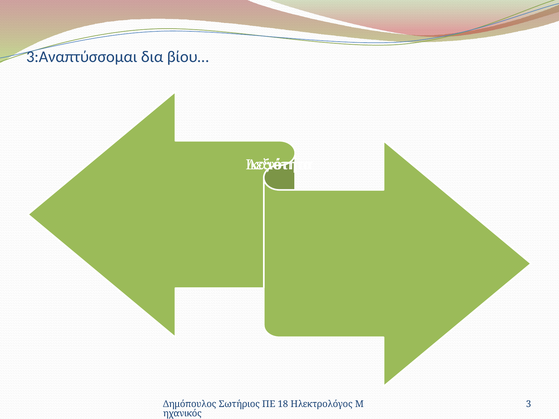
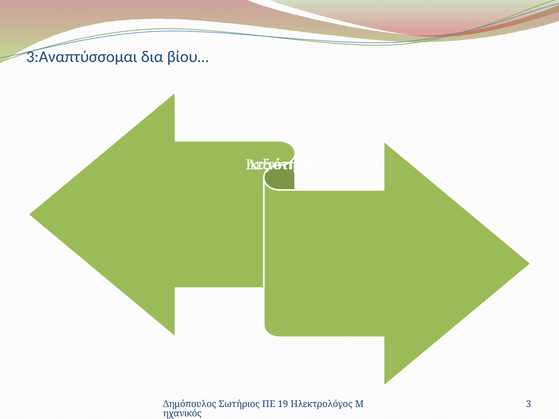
18: 18 -> 19
